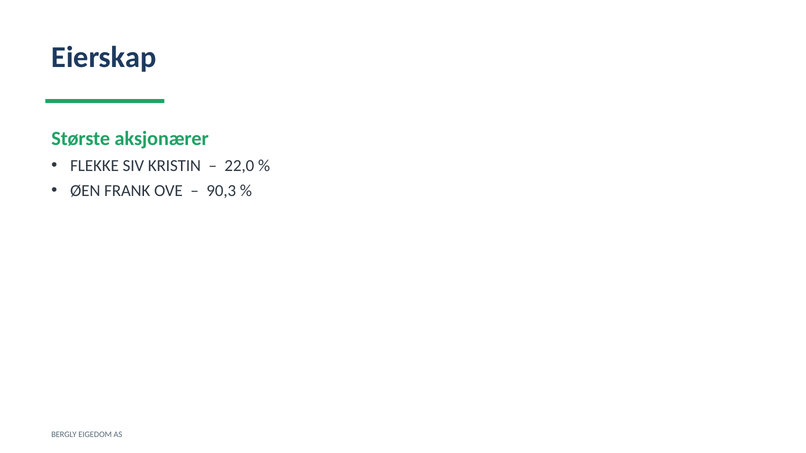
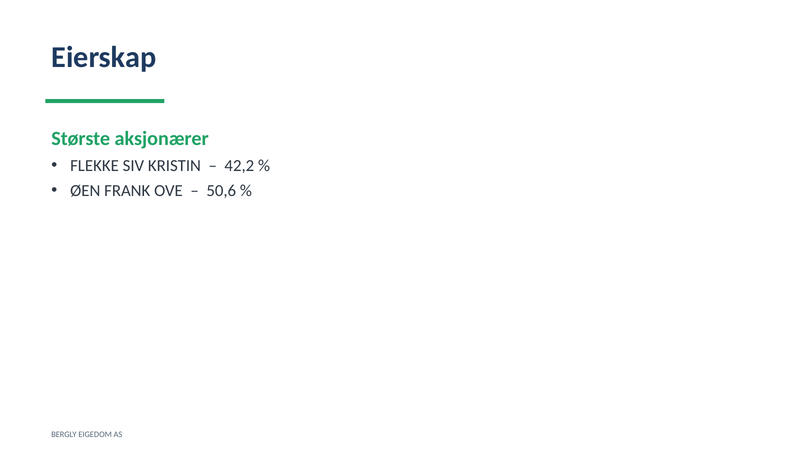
22,0: 22,0 -> 42,2
90,3: 90,3 -> 50,6
